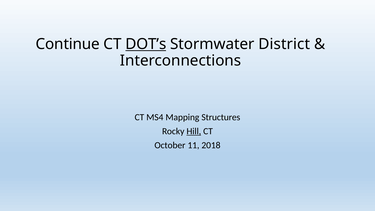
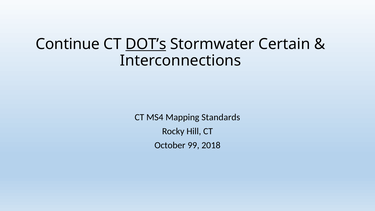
District: District -> Certain
Structures: Structures -> Standards
Hill underline: present -> none
11: 11 -> 99
